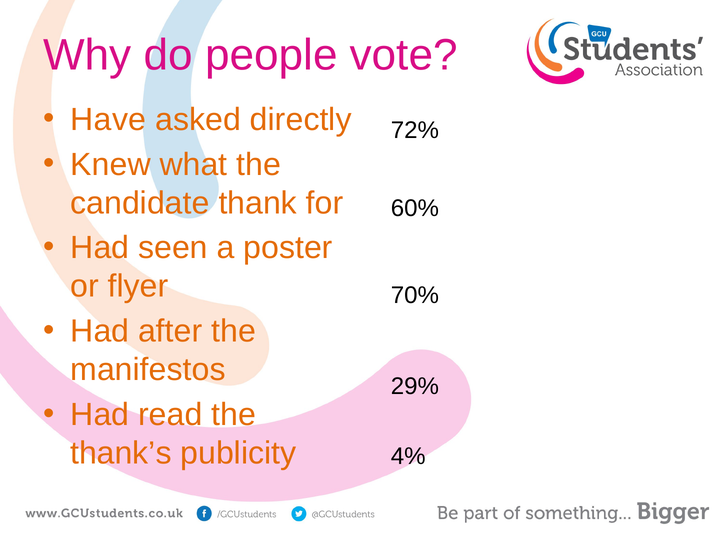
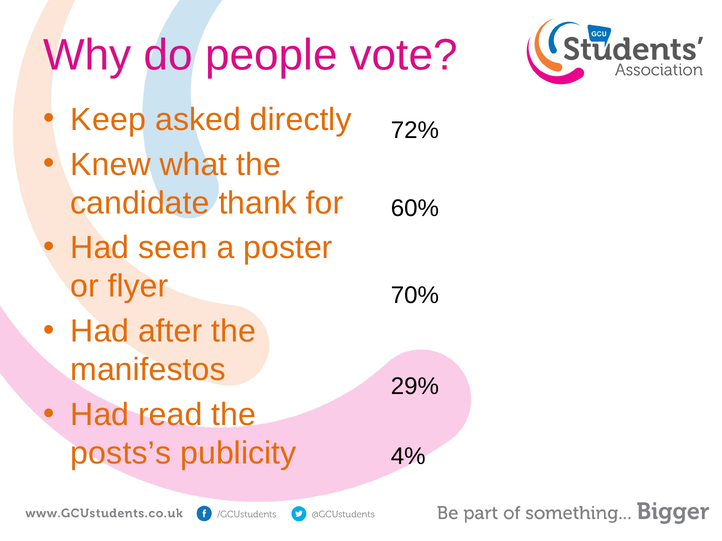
Have: Have -> Keep
thank’s: thank’s -> posts’s
